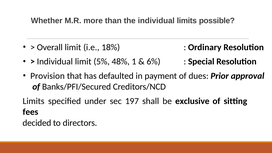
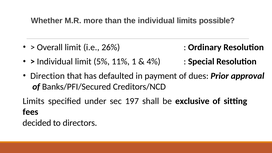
18%: 18% -> 26%
48%: 48% -> 11%
6%: 6% -> 4%
Provision: Provision -> Direction
